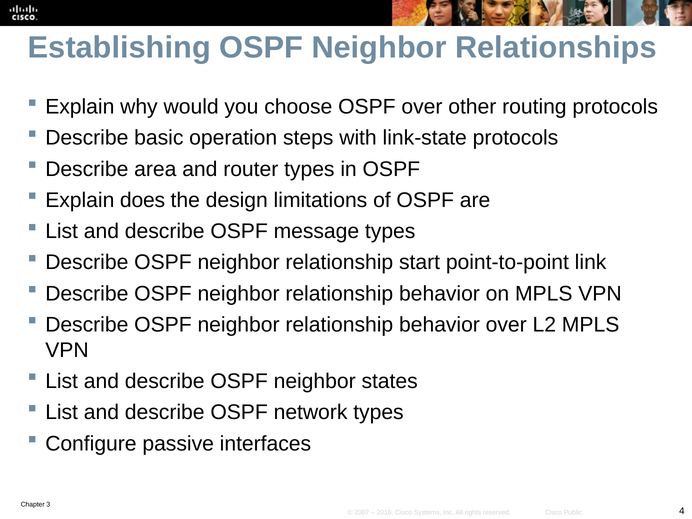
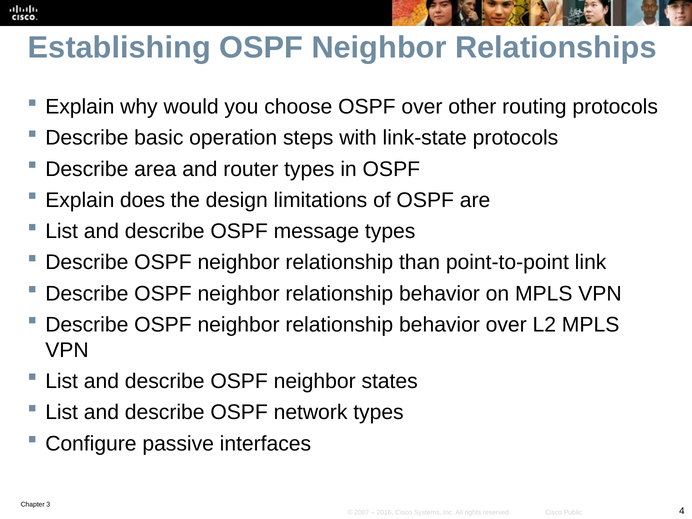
start: start -> than
